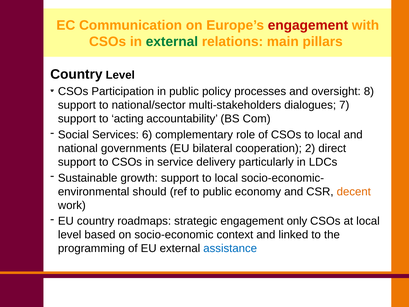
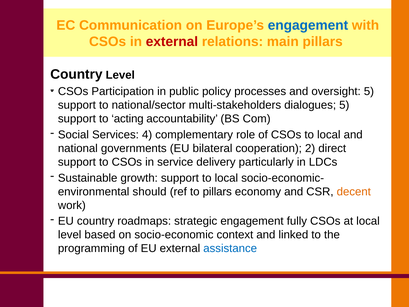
engagement at (308, 25) colour: red -> blue
external at (172, 42) colour: green -> red
oversight 8: 8 -> 5
dialogues 7: 7 -> 5
6: 6 -> 4
to public: public -> pillars
only: only -> fully
